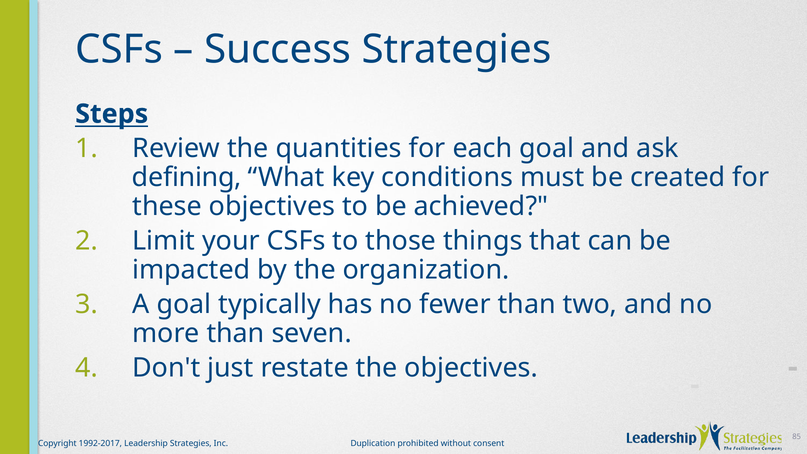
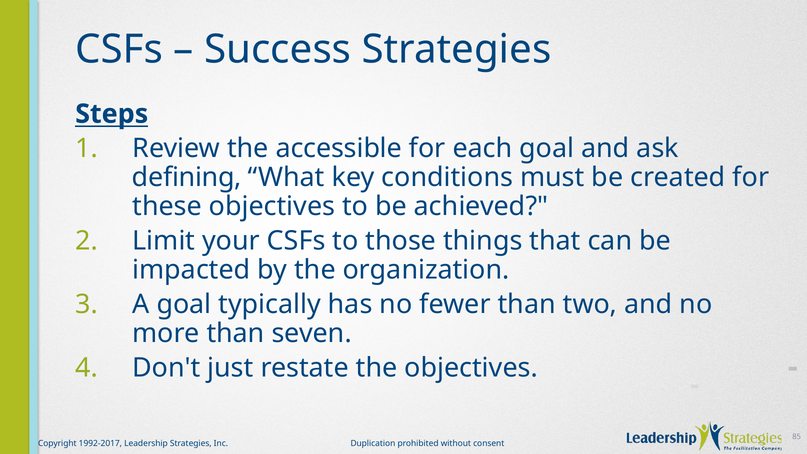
quantities: quantities -> accessible
